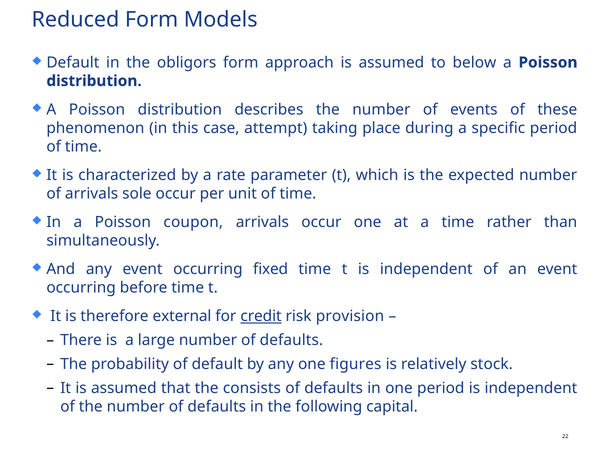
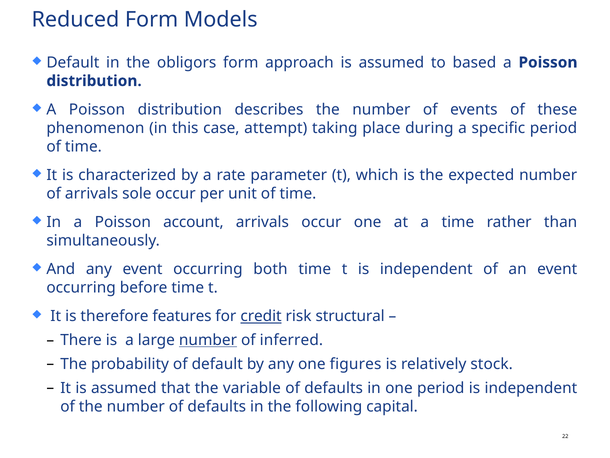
below: below -> based
coupon: coupon -> account
fixed: fixed -> both
external: external -> features
provision: provision -> structural
number at (208, 340) underline: none -> present
defaults at (291, 340): defaults -> inferred
consists: consists -> variable
